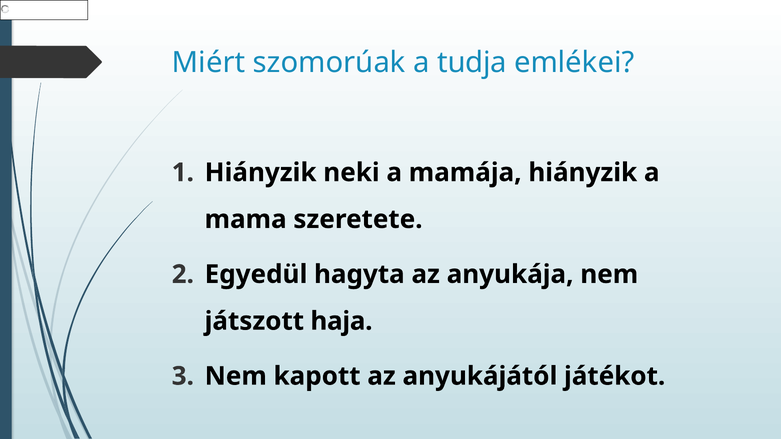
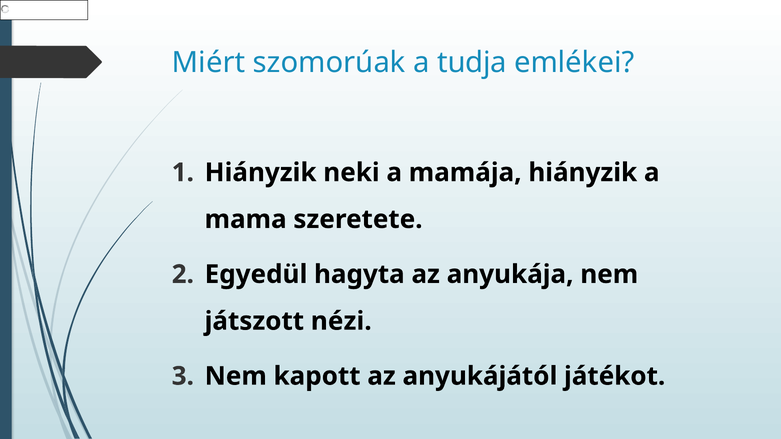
haja: haja -> nézi
